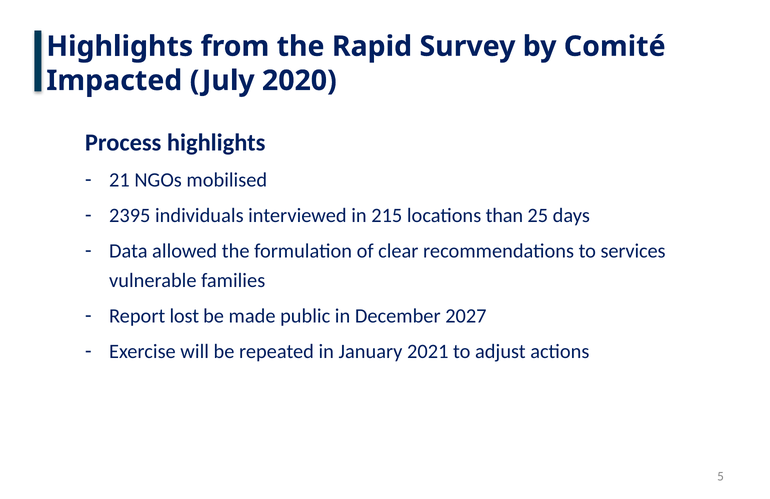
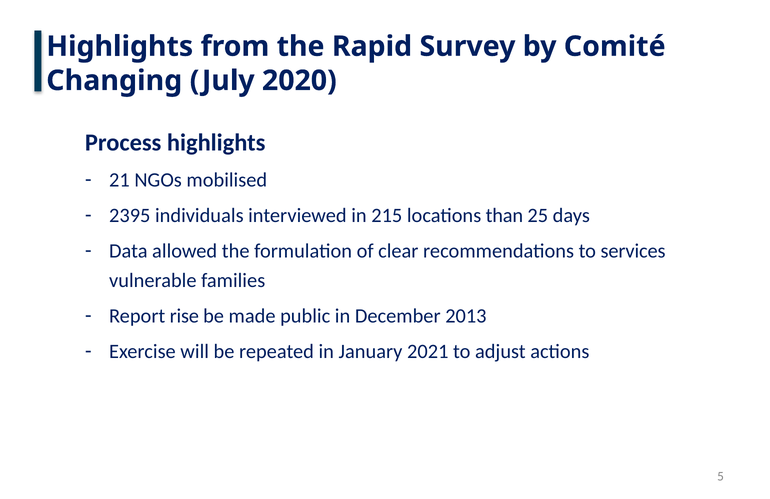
Impacted: Impacted -> Changing
lost: lost -> rise
2027: 2027 -> 2013
